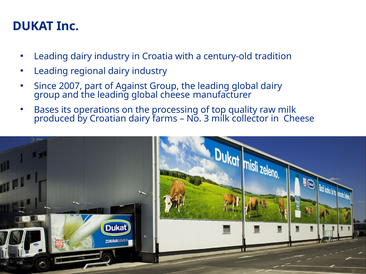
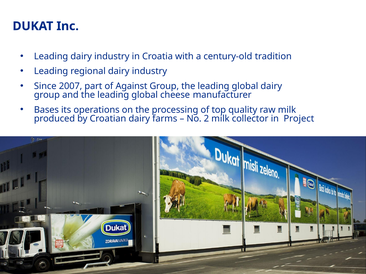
3: 3 -> 2
in Cheese: Cheese -> Project
